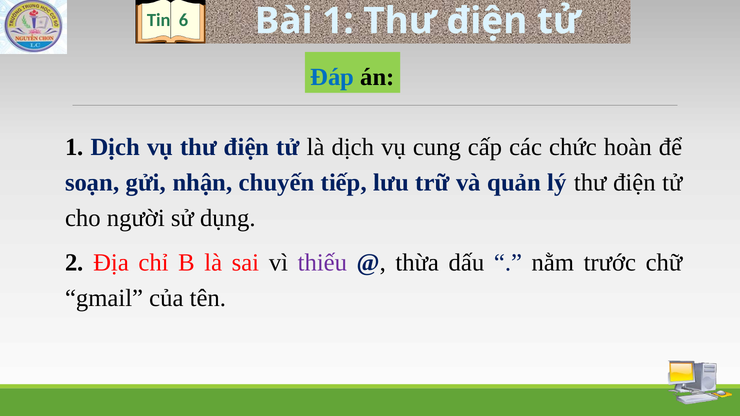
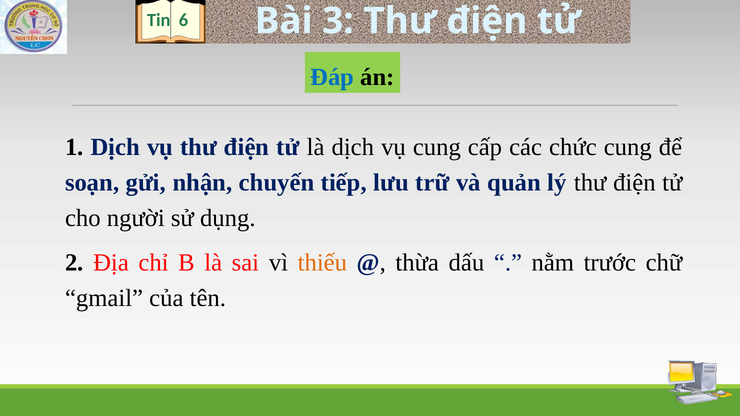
Bài 1: 1 -> 3
chức hoàn: hoàn -> cung
thiếu colour: purple -> orange
